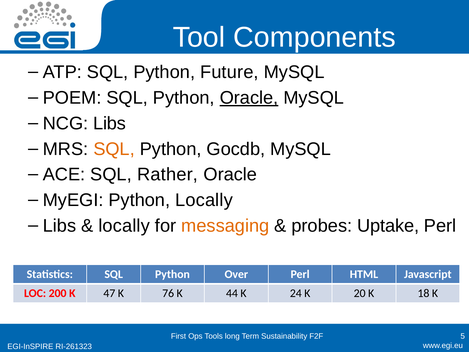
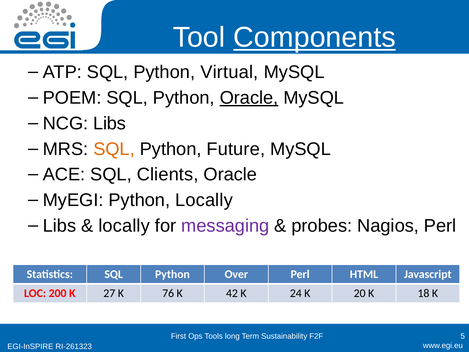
Components underline: none -> present
Future: Future -> Virtual
Gocdb: Gocdb -> Future
Rather: Rather -> Clients
messaging colour: orange -> purple
Uptake: Uptake -> Nagios
47: 47 -> 27
44: 44 -> 42
